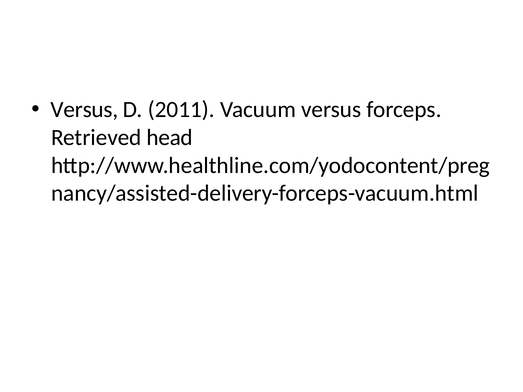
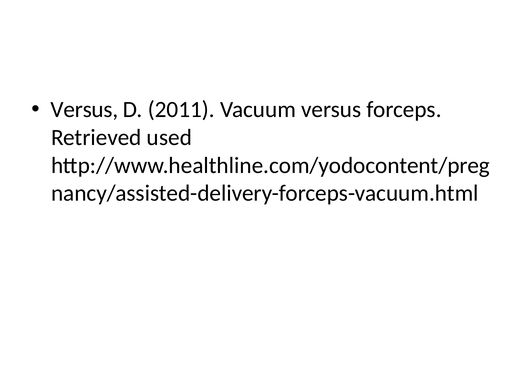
head: head -> used
